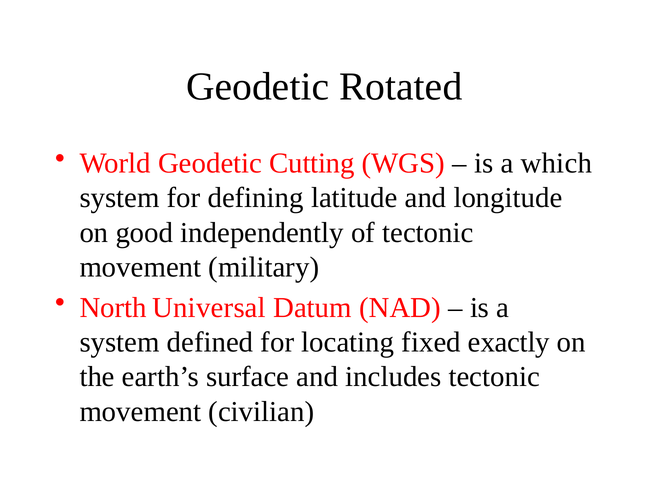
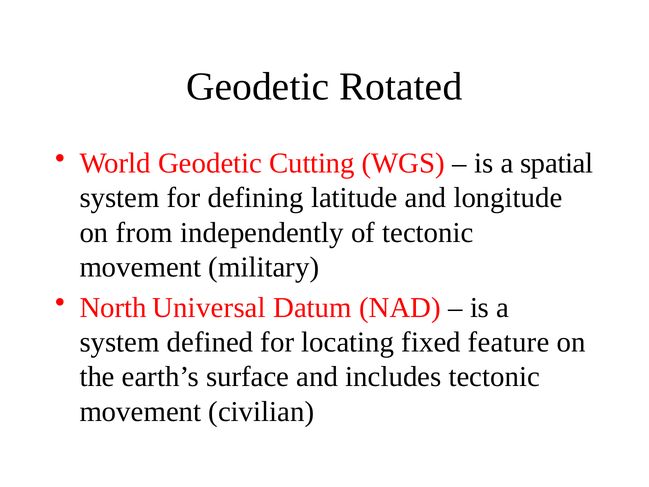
which: which -> spatial
good: good -> from
exactly: exactly -> feature
